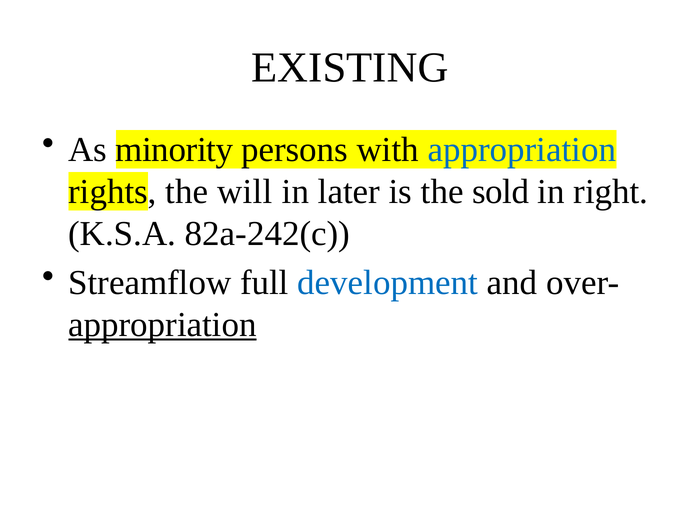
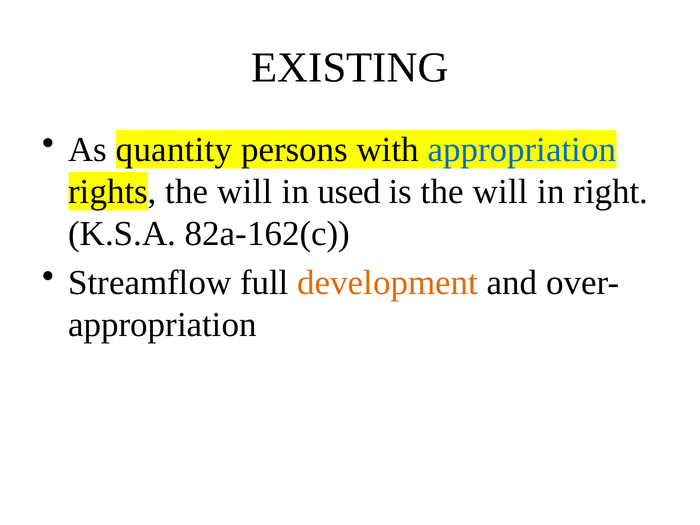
minority: minority -> quantity
later: later -> used
is the sold: sold -> will
82a-242(c: 82a-242(c -> 82a-162(c
development colour: blue -> orange
appropriation at (162, 324) underline: present -> none
